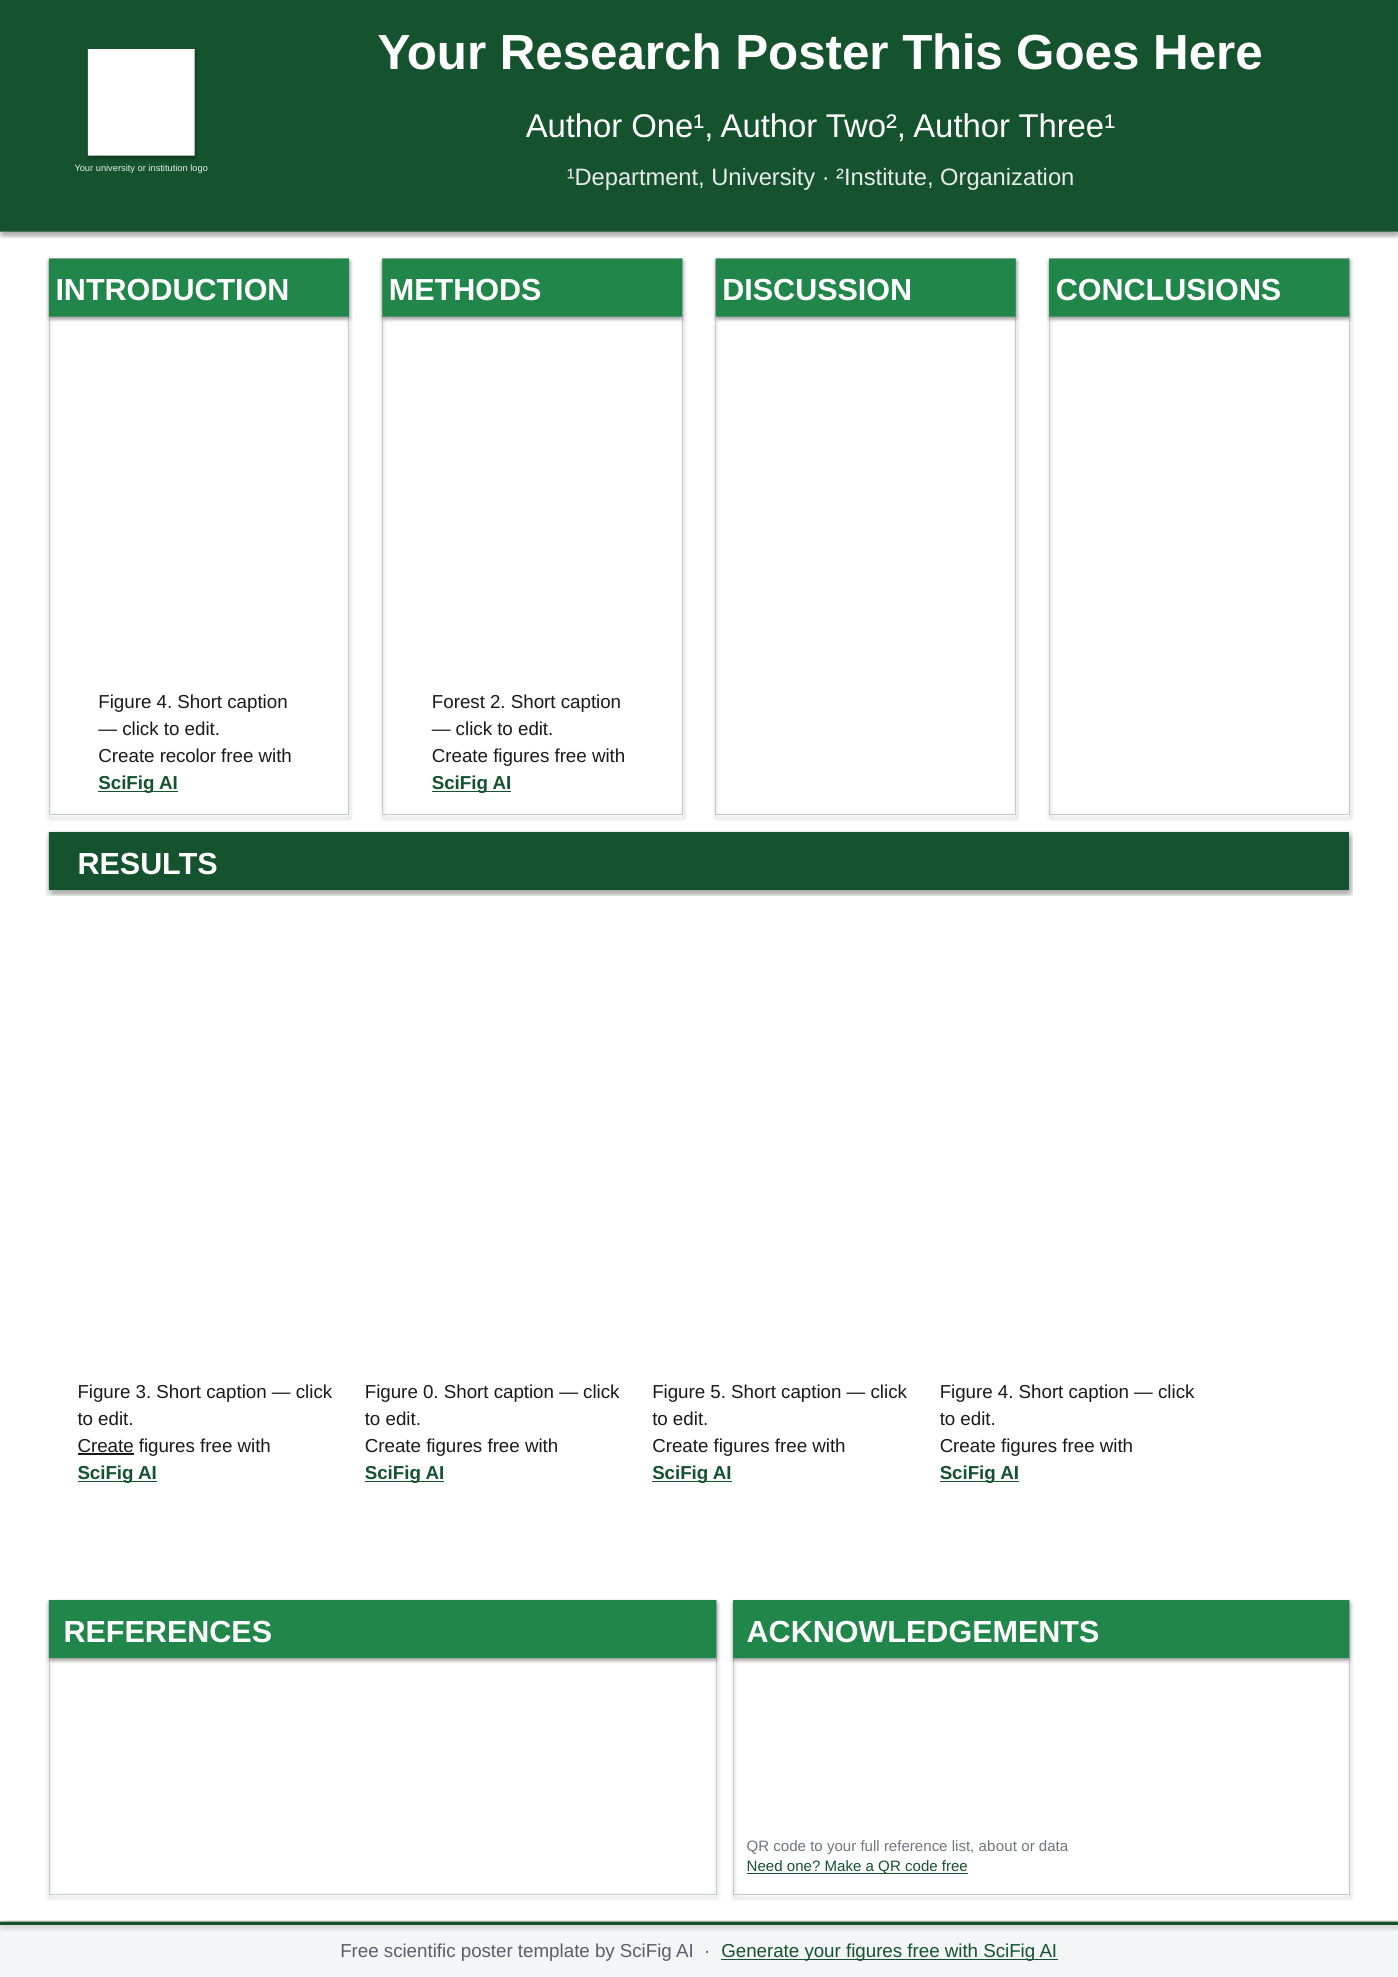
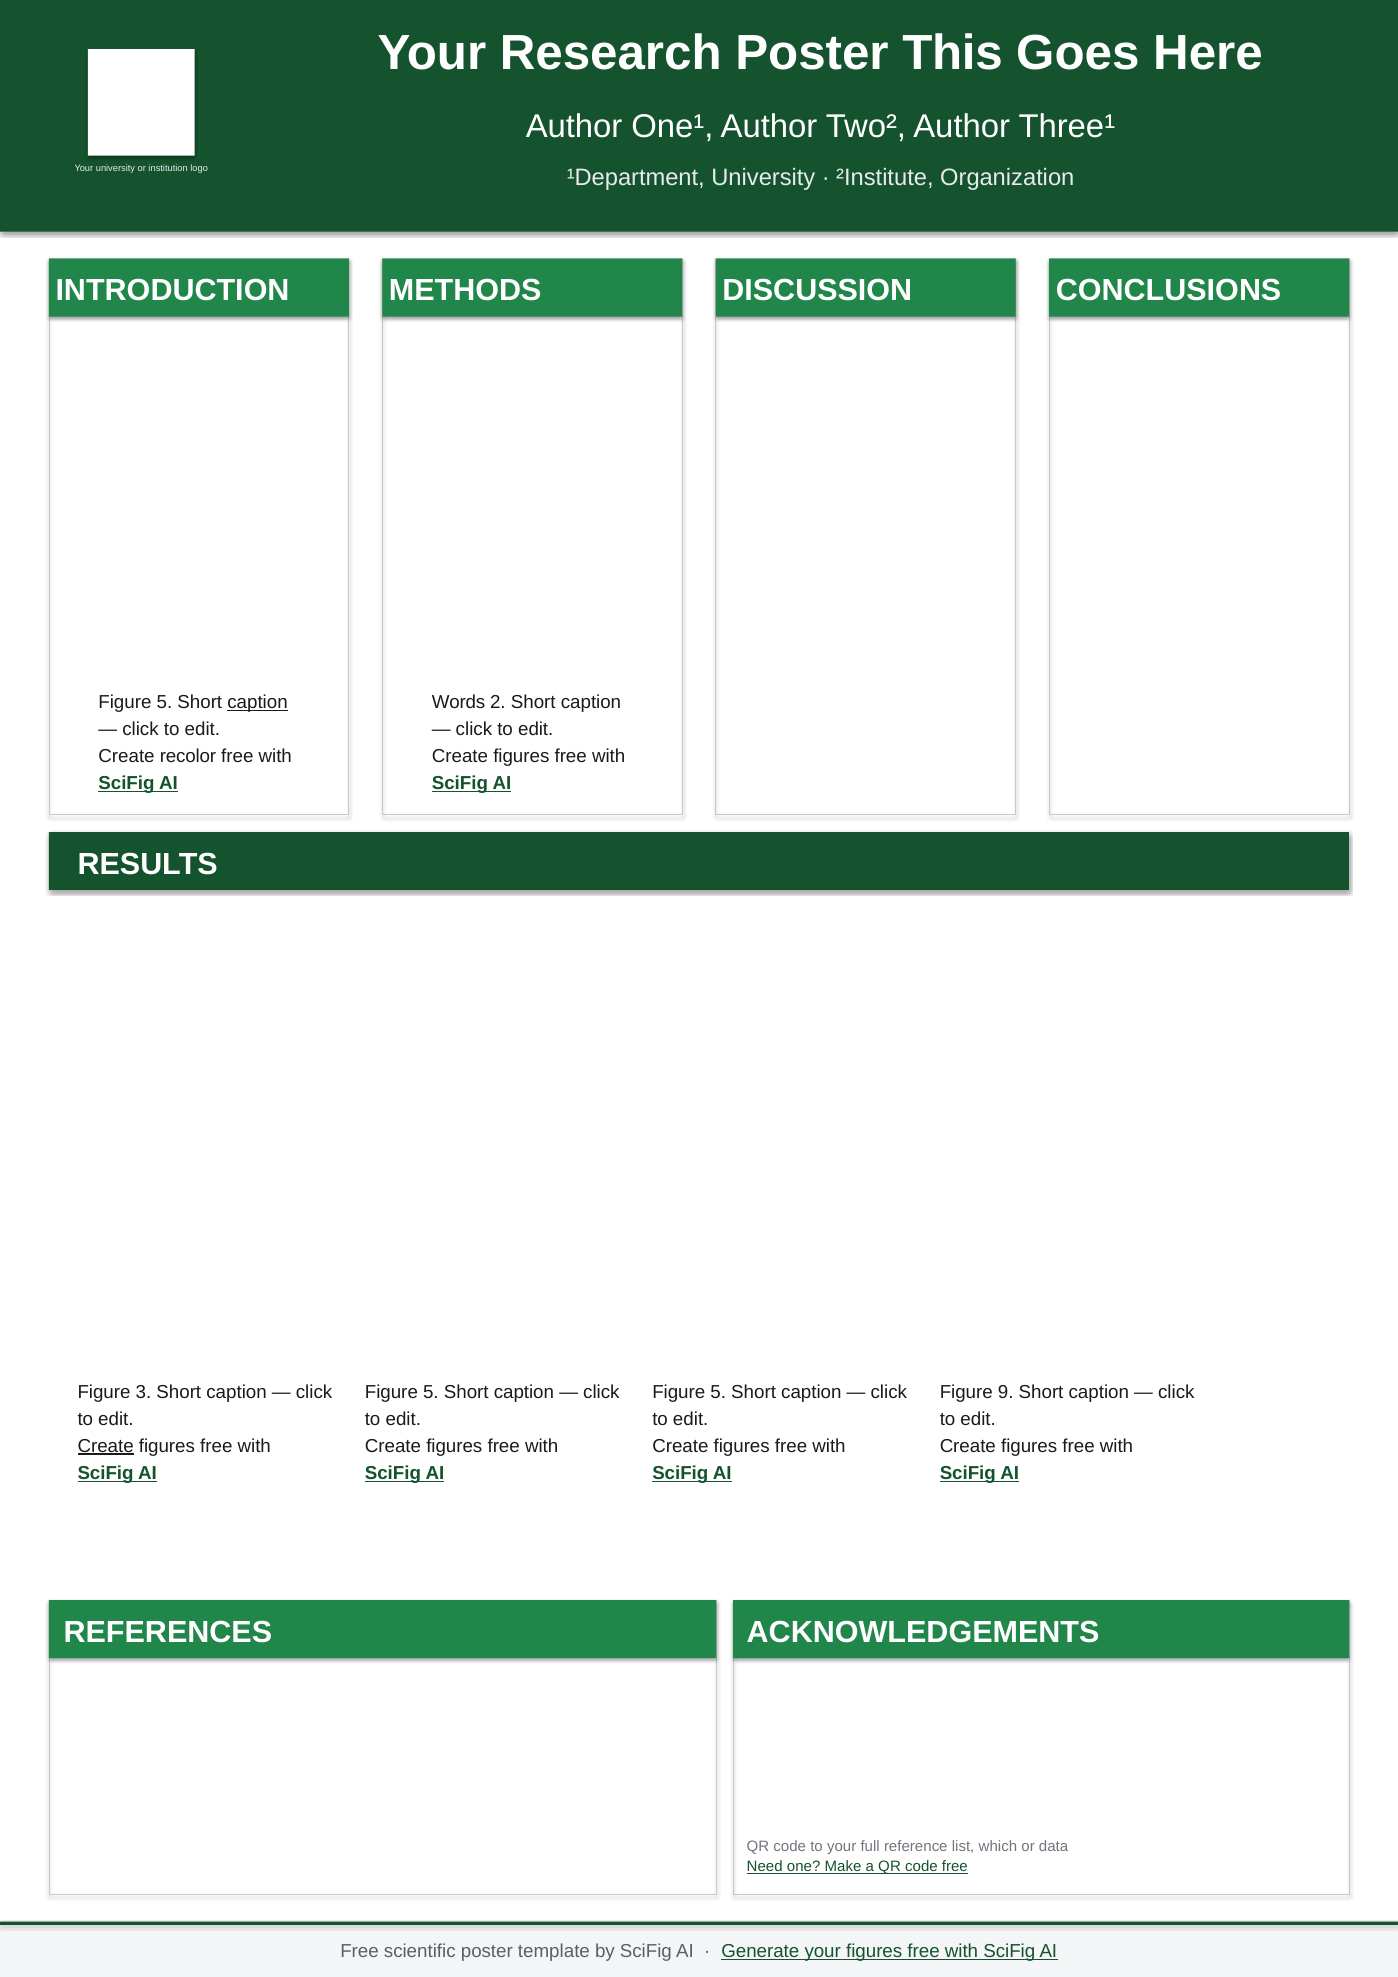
4 at (164, 702): 4 -> 5
caption at (258, 702) underline: none -> present
Forest: Forest -> Words
0 at (431, 1392): 0 -> 5
4 at (1006, 1392): 4 -> 9
about: about -> which
